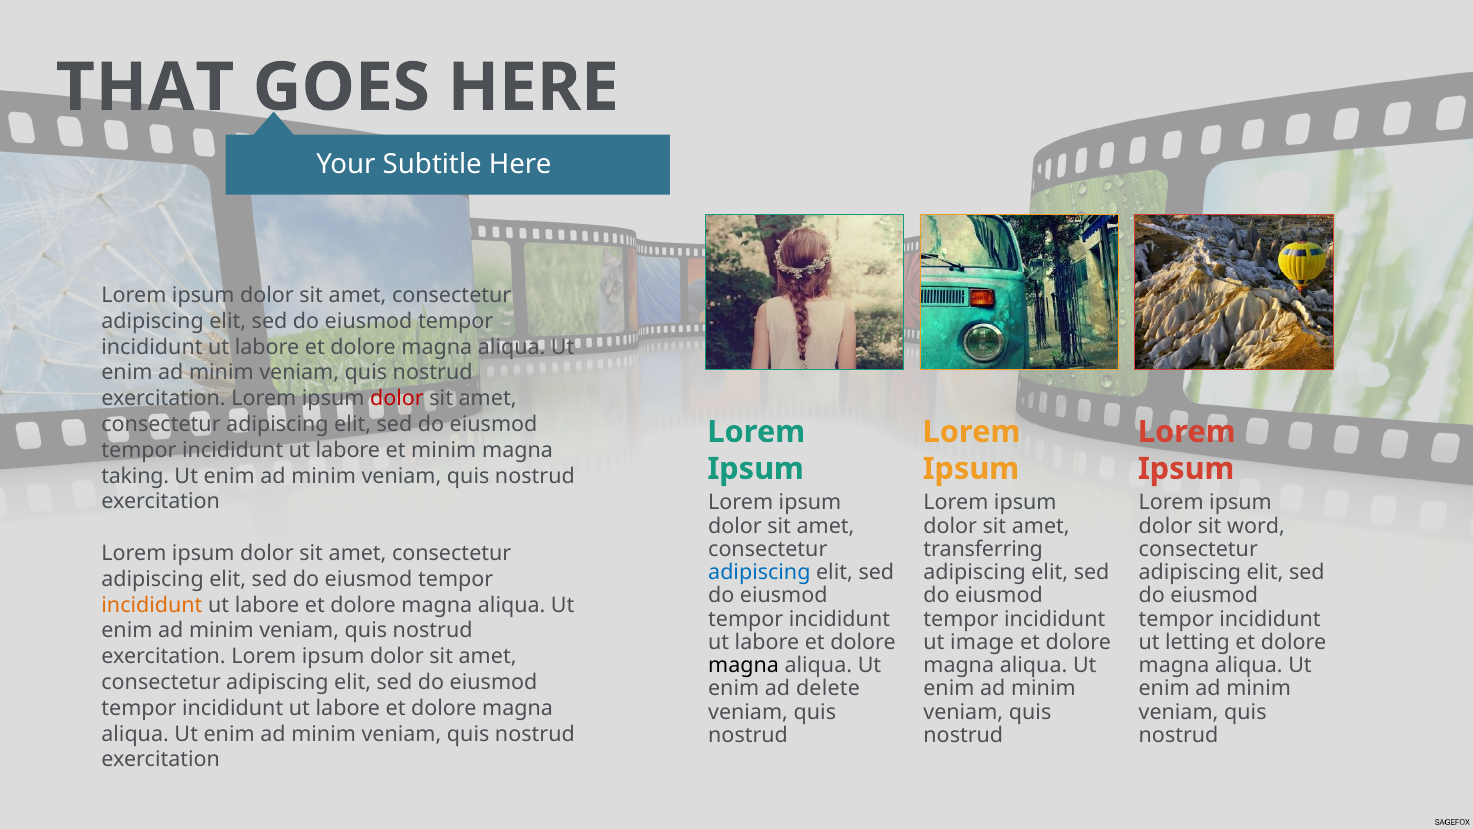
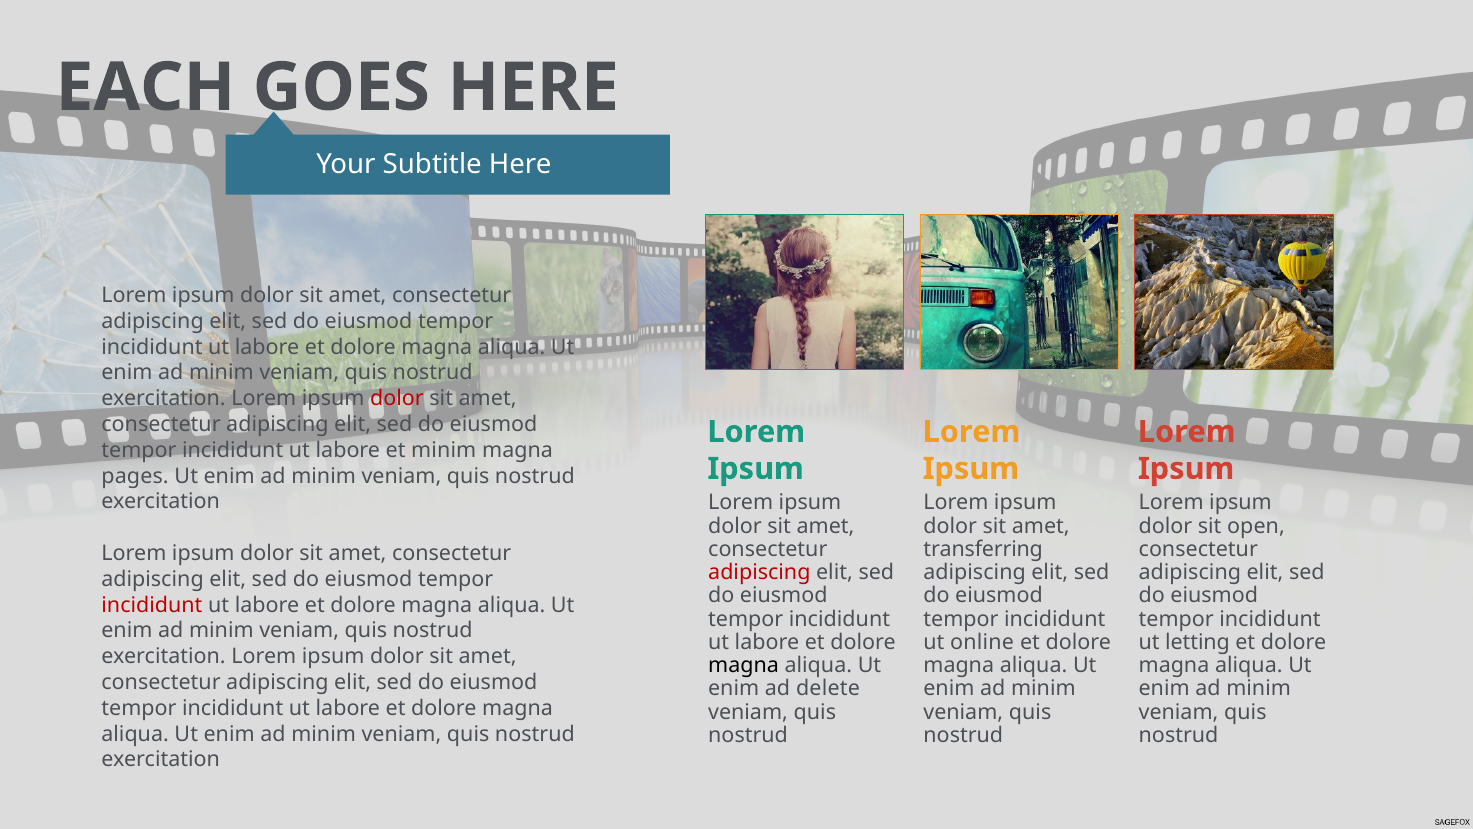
THAT: THAT -> EACH
taking: taking -> pages
word: word -> open
adipiscing at (759, 572) colour: blue -> red
incididunt at (152, 605) colour: orange -> red
image: image -> online
